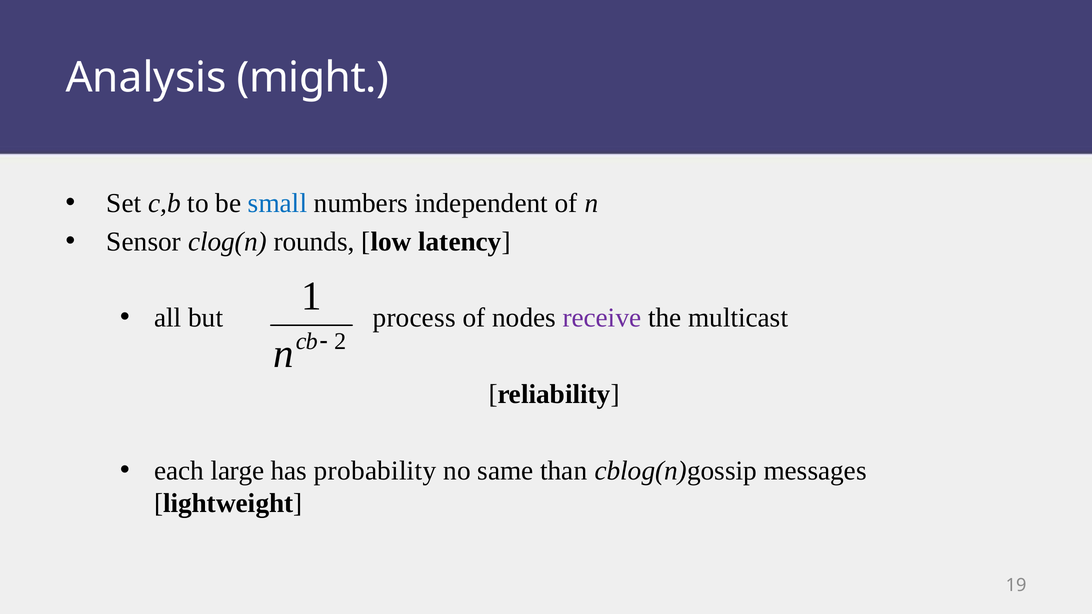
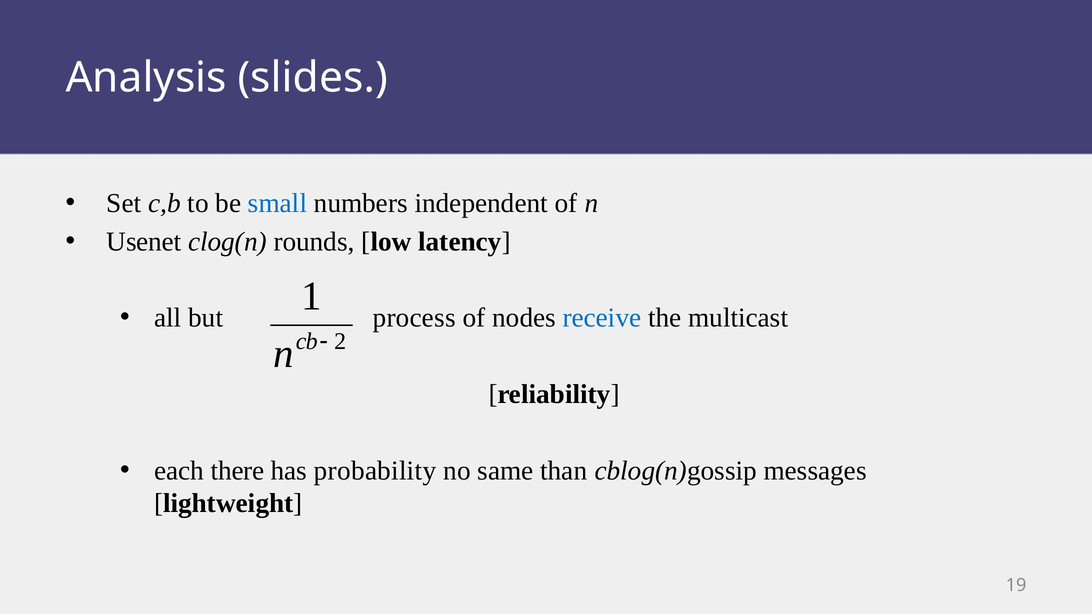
might: might -> slides
Sensor: Sensor -> Usenet
receive colour: purple -> blue
large: large -> there
